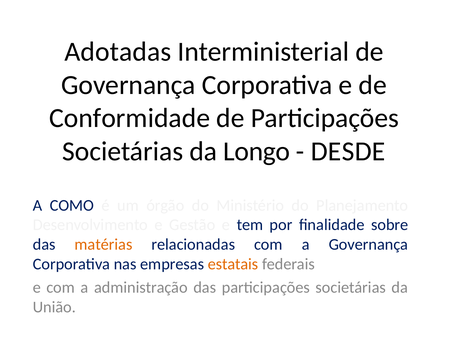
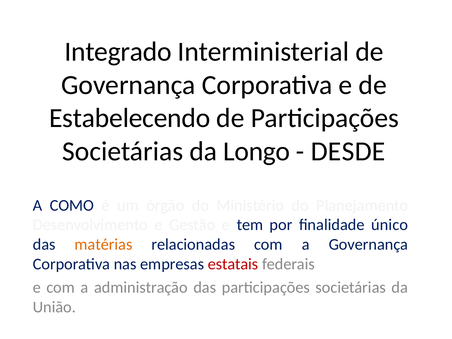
Adotadas: Adotadas -> Integrado
Conformidade: Conformidade -> Estabelecendo
sobre: sobre -> único
estatais colour: orange -> red
